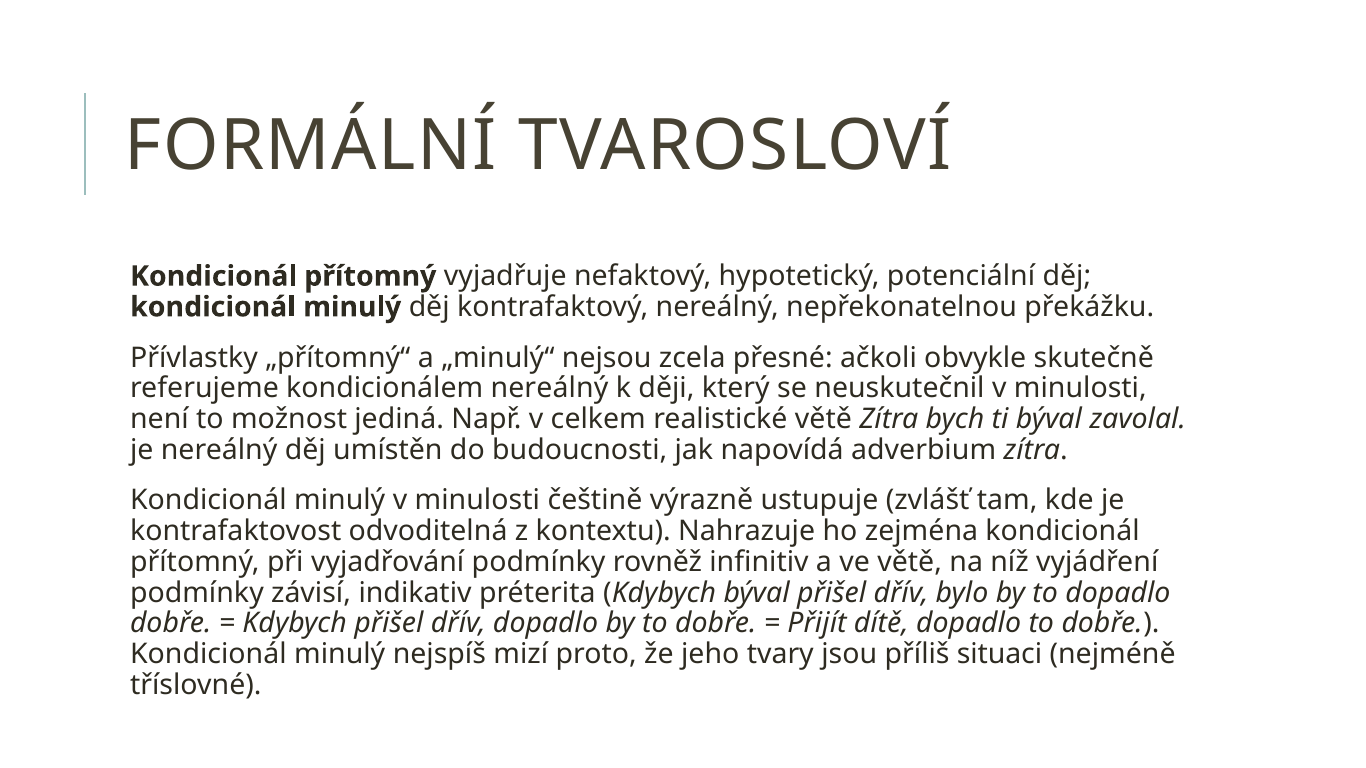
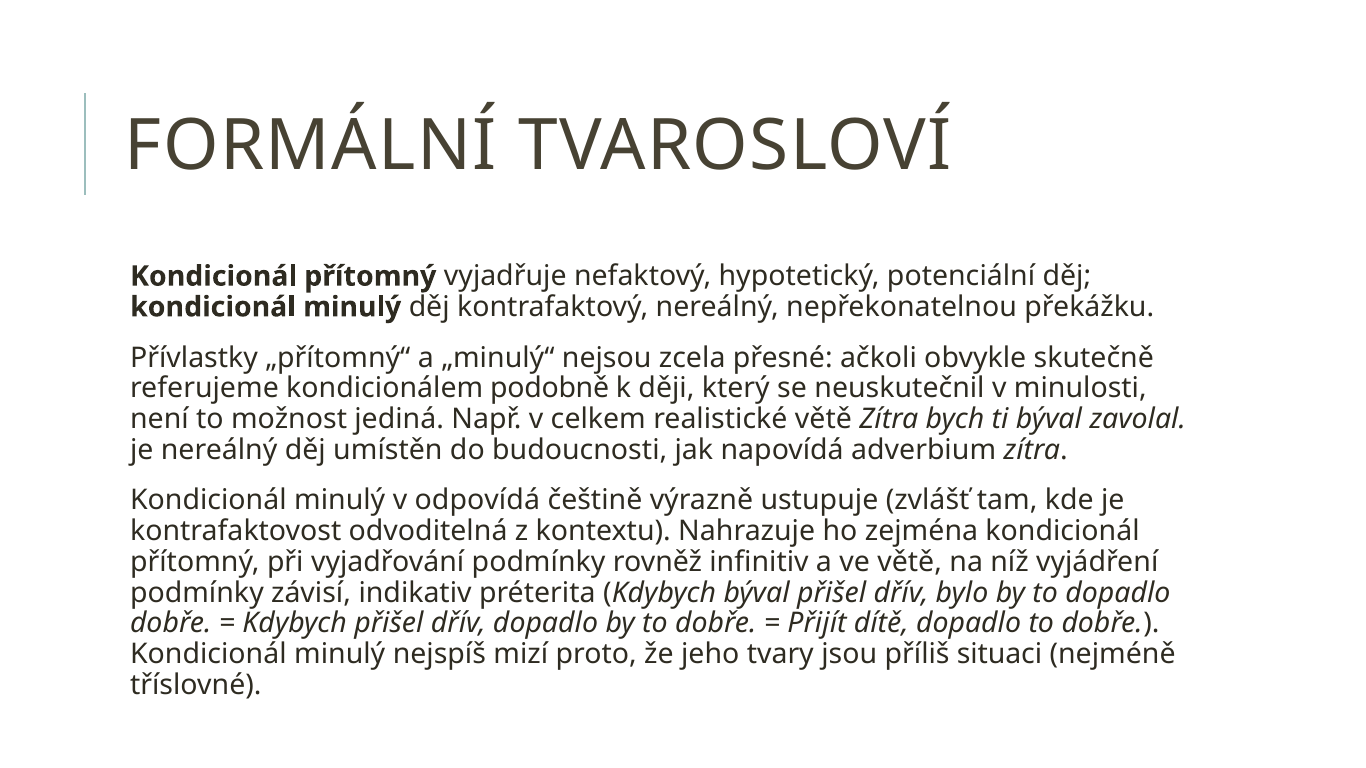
kondicionálem nereálný: nereálný -> podobně
minulý v minulosti: minulosti -> odpovídá
